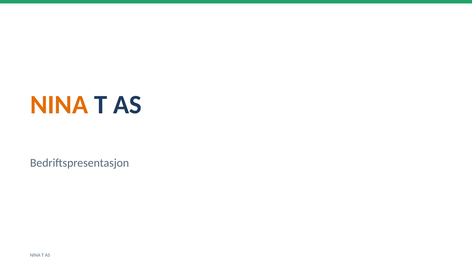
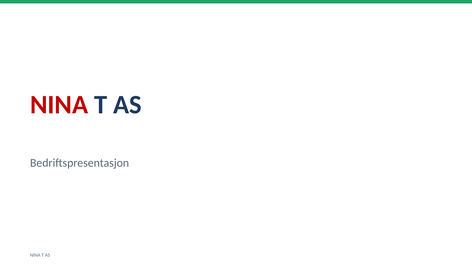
NINA at (59, 105) colour: orange -> red
